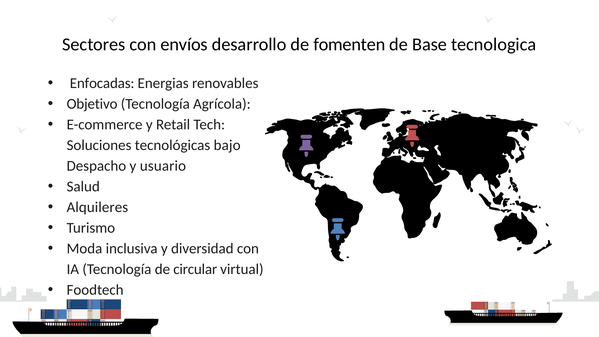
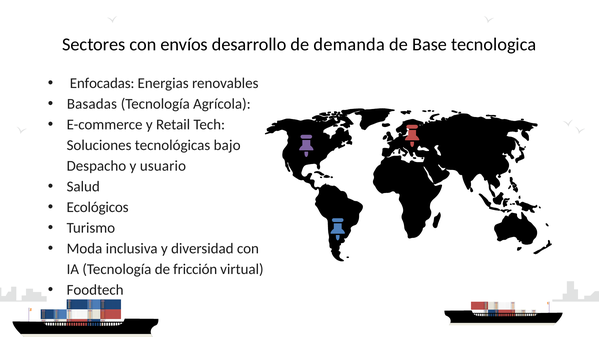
fomenten: fomenten -> demanda
Objetivo: Objetivo -> Basadas
Alquileres: Alquileres -> Ecológicos
circular: circular -> fricción
